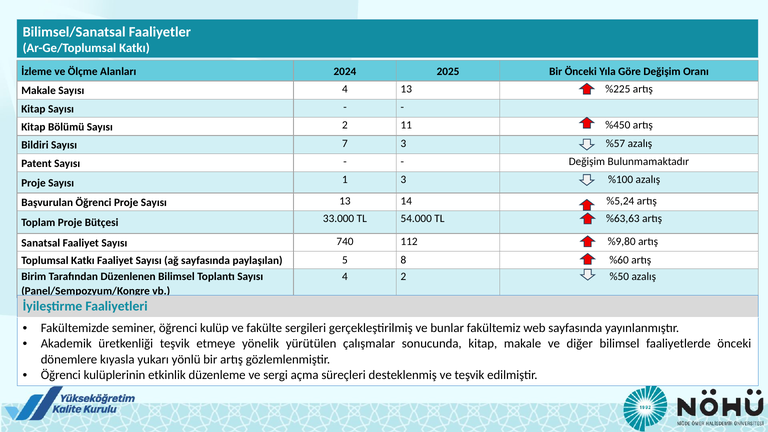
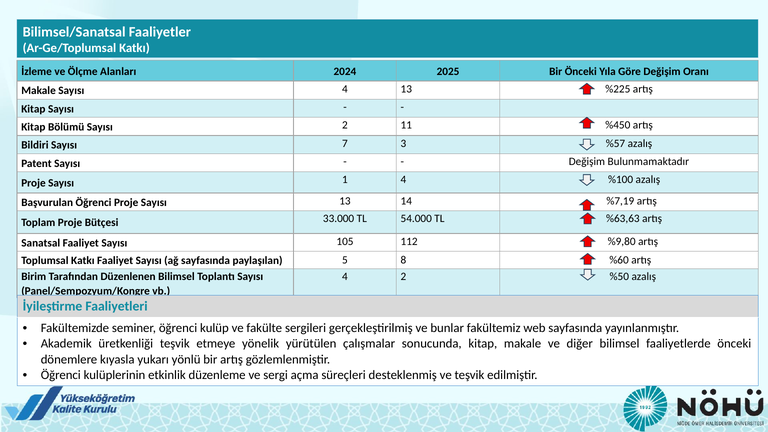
1 3: 3 -> 4
%5,24: %5,24 -> %7,19
740: 740 -> 105
